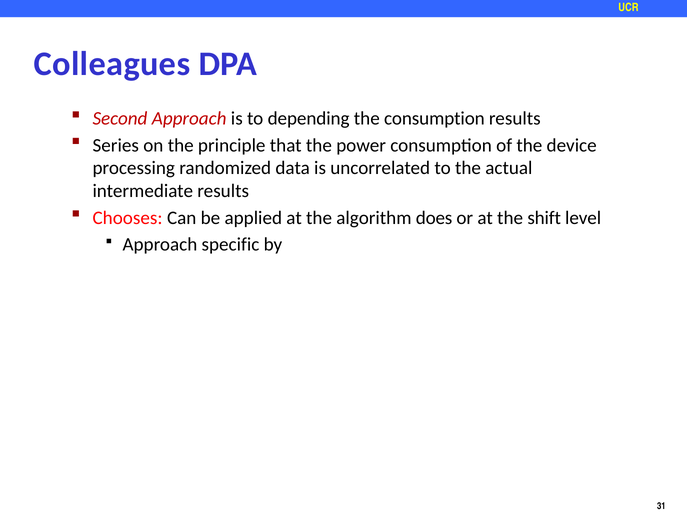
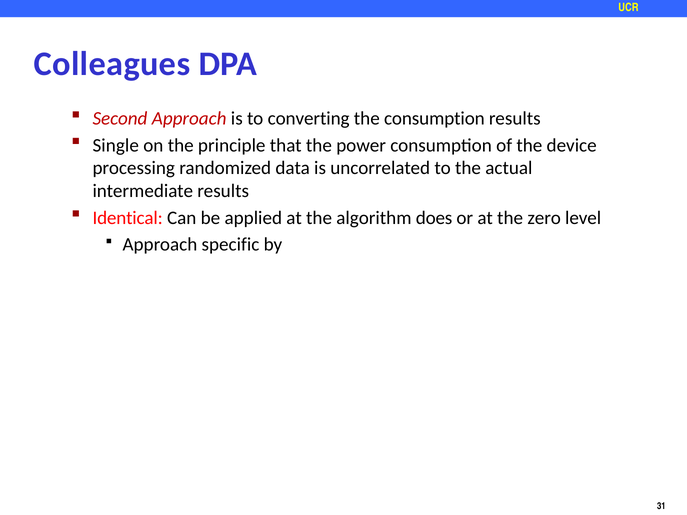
depending: depending -> converting
Series: Series -> Single
Chooses: Chooses -> Identical
shift: shift -> zero
